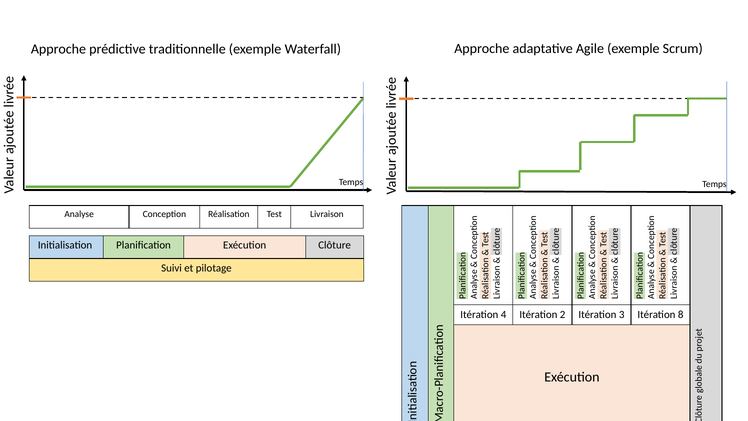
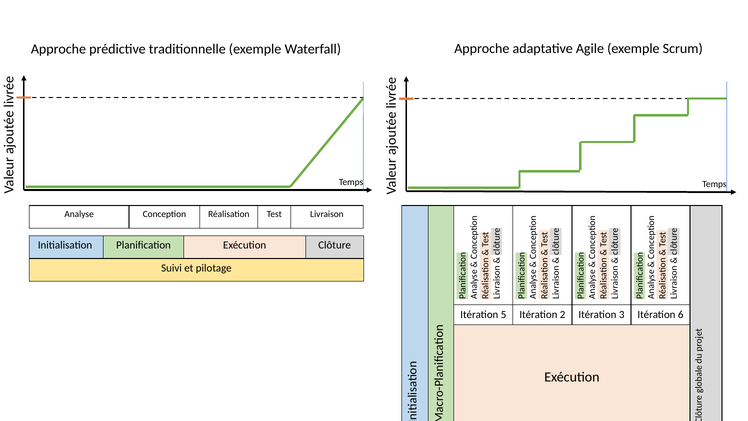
4: 4 -> 5
8: 8 -> 6
